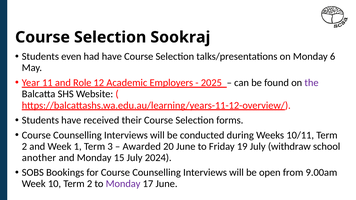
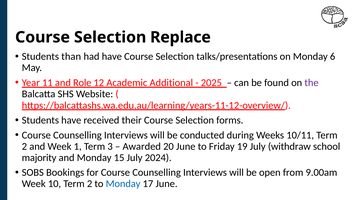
Sookraj: Sookraj -> Replace
even: even -> than
Employers: Employers -> Additional
another: another -> majority
Monday at (123, 184) colour: purple -> blue
